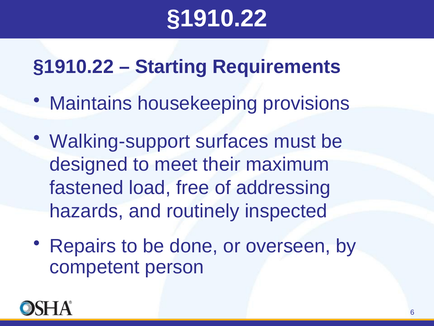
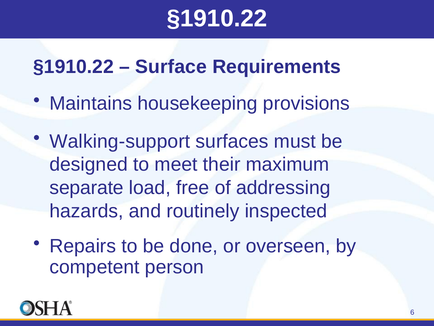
Starting: Starting -> Surface
fastened: fastened -> separate
